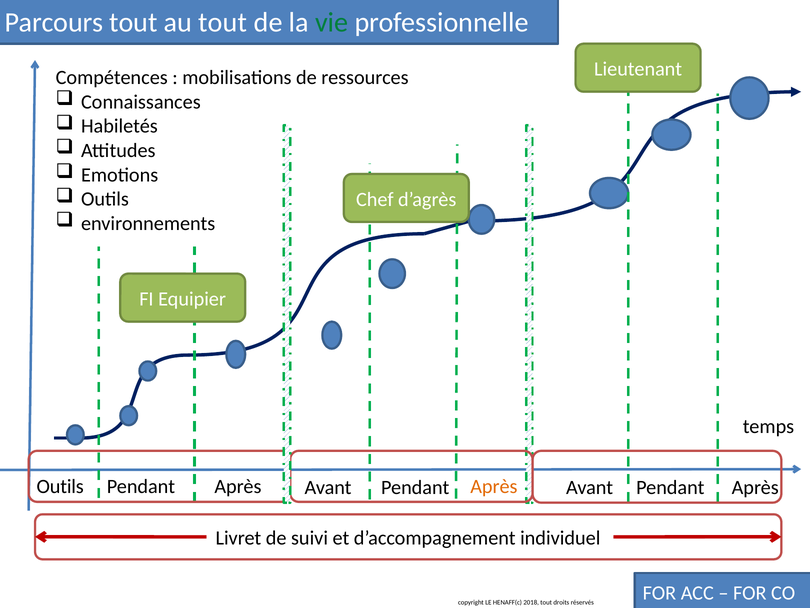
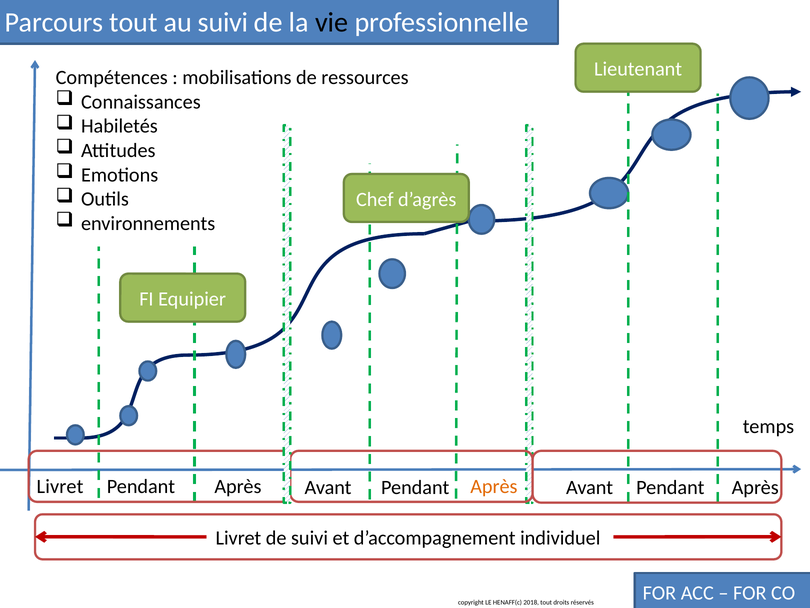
au tout: tout -> suivi
vie colour: green -> black
Outils at (60, 486): Outils -> Livret
